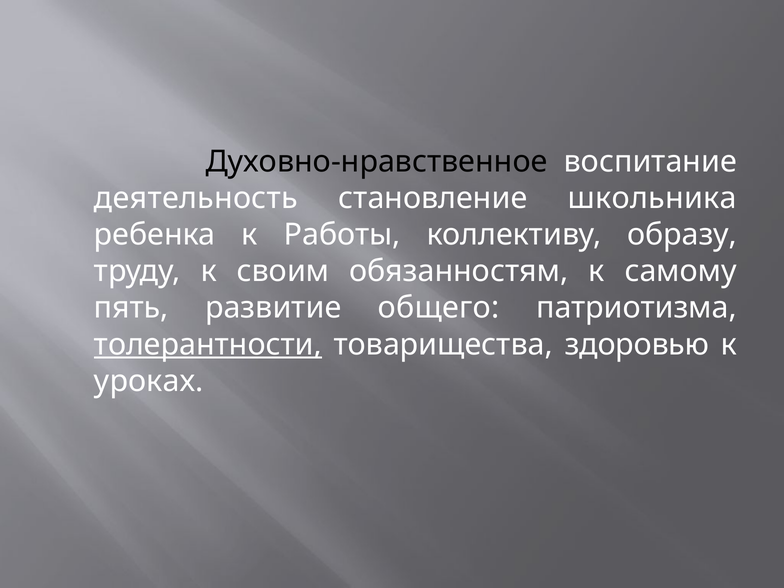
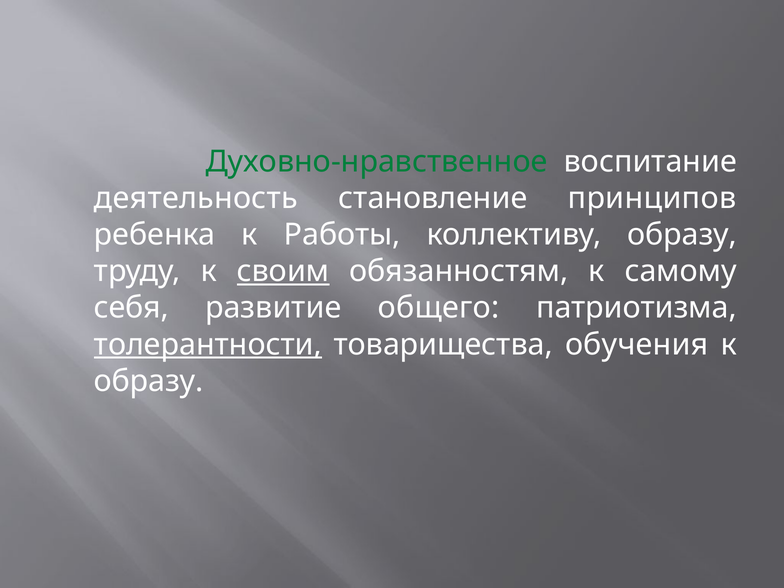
Духовно-нравственное colour: black -> green
школьника: школьника -> принципов
своим underline: none -> present
пять: пять -> себя
здоровью: здоровью -> обучения
уроках at (149, 381): уроках -> образу
